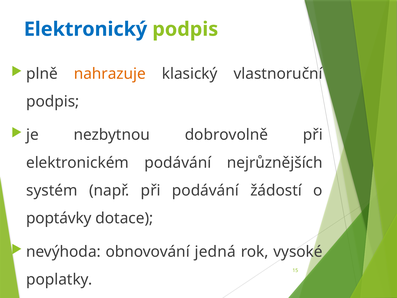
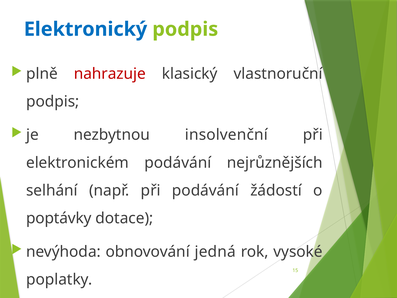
nahrazuje colour: orange -> red
dobrovolně: dobrovolně -> insolvenční
systém: systém -> selhání
